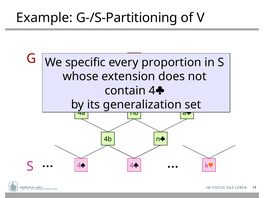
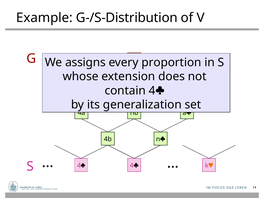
G-/S-Partitioning: G-/S-Partitioning -> G-/S-Distribution
specific: specific -> assigns
